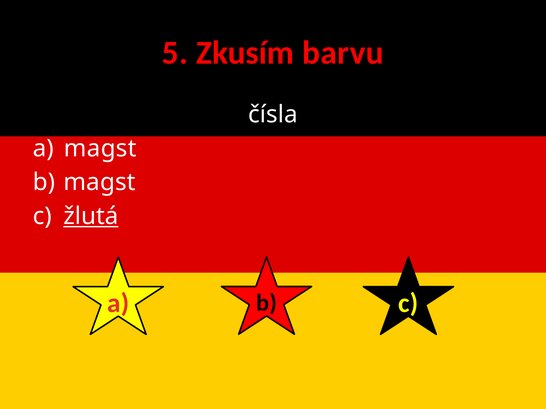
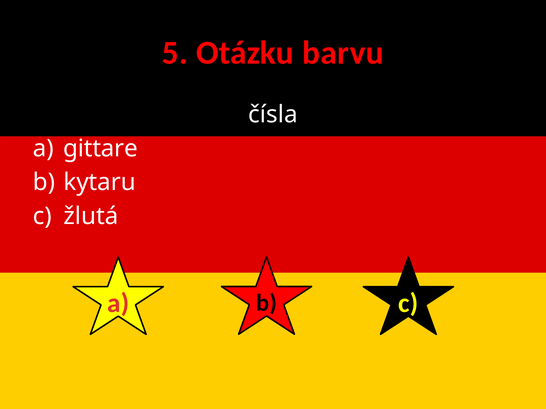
Zkusím: Zkusím -> Otázku
a magst: magst -> gittare
b magst: magst -> kytaru
žlutá underline: present -> none
